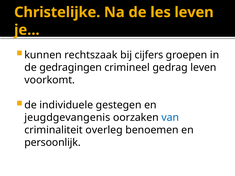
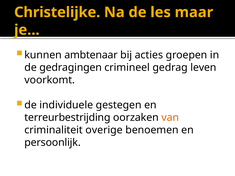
les leven: leven -> maar
rechtszaak: rechtszaak -> ambtenaar
cijfers: cijfers -> acties
jeugdgevangenis: jeugdgevangenis -> terreurbestrijding
van colour: blue -> orange
overleg: overleg -> overige
